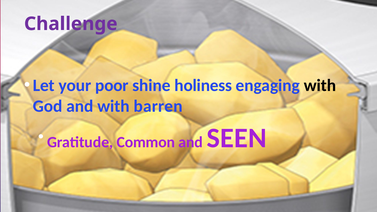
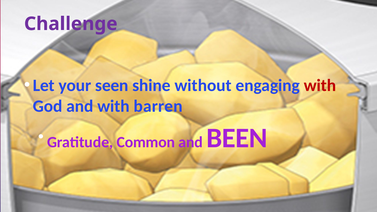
poor: poor -> seen
holiness: holiness -> without
with at (320, 85) colour: black -> red
SEEN: SEEN -> BEEN
